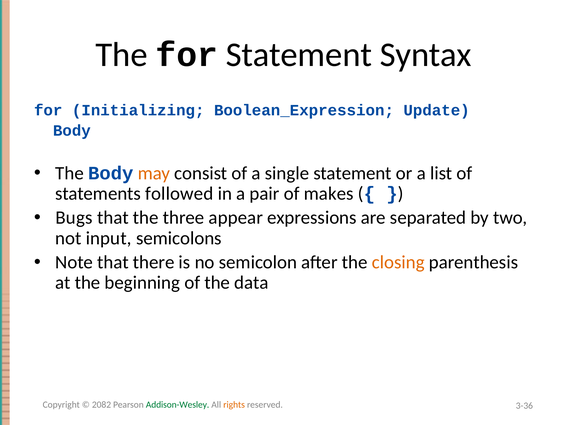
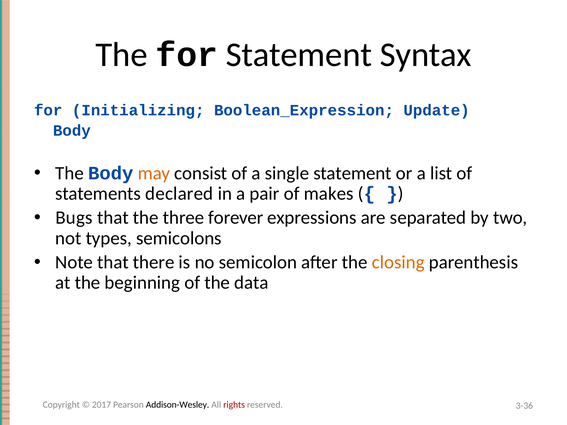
followed: followed -> declared
appear: appear -> forever
input: input -> types
2082: 2082 -> 2017
Addison-Wesley colour: green -> black
rights colour: orange -> red
